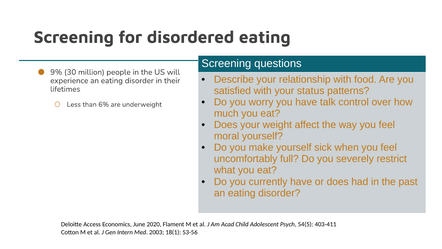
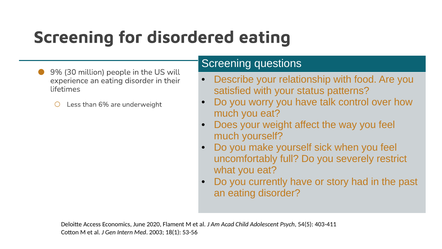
moral at (227, 136): moral -> much
or does: does -> story
